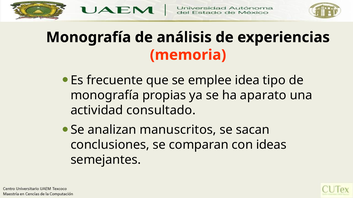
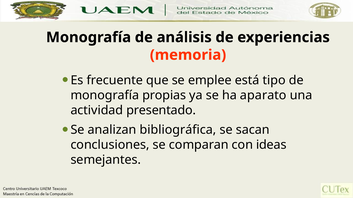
idea: idea -> está
consultado: consultado -> presentado
manuscritos: manuscritos -> bibliográfica
